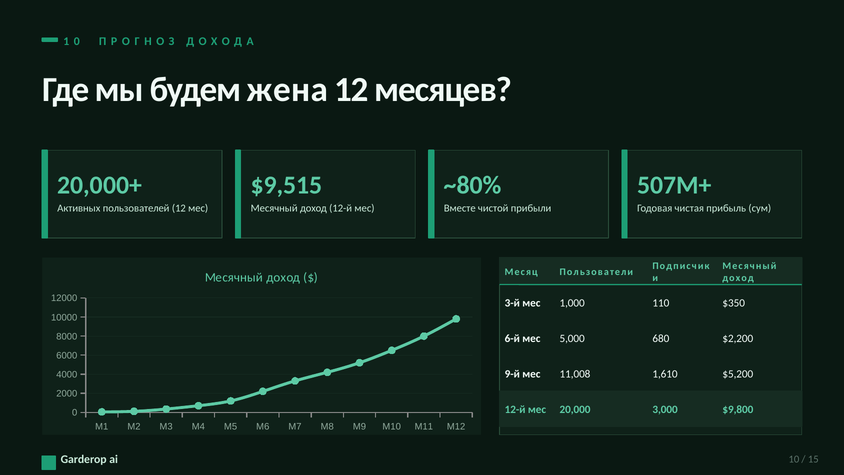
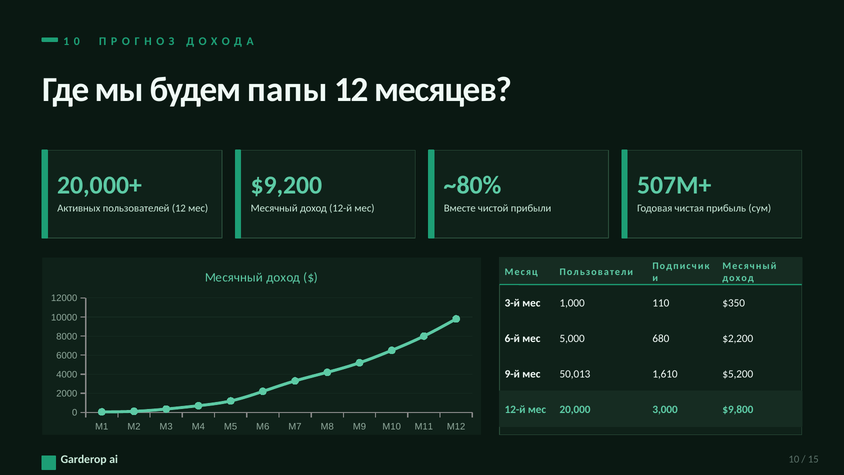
жена: жена -> папы
$9,515: $9,515 -> $9,200
11,008: 11,008 -> 50,013
